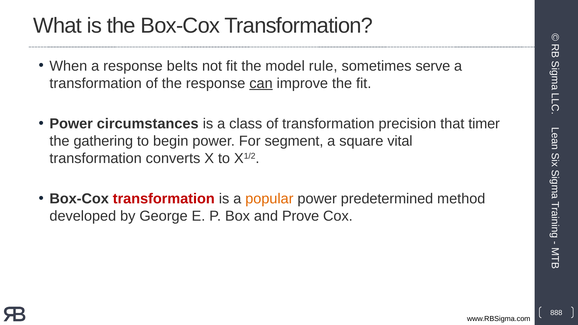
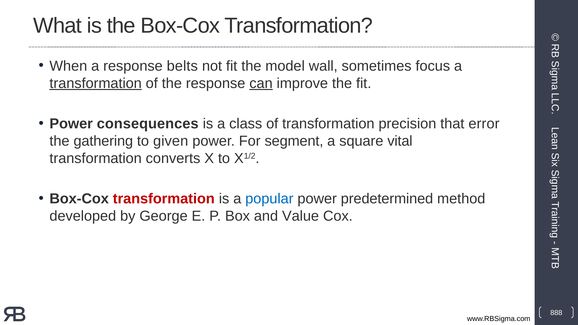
rule: rule -> wall
serve: serve -> focus
transformation at (96, 83) underline: none -> present
circumstances: circumstances -> consequences
timer: timer -> error
begin: begin -> given
popular colour: orange -> blue
Prove: Prove -> Value
